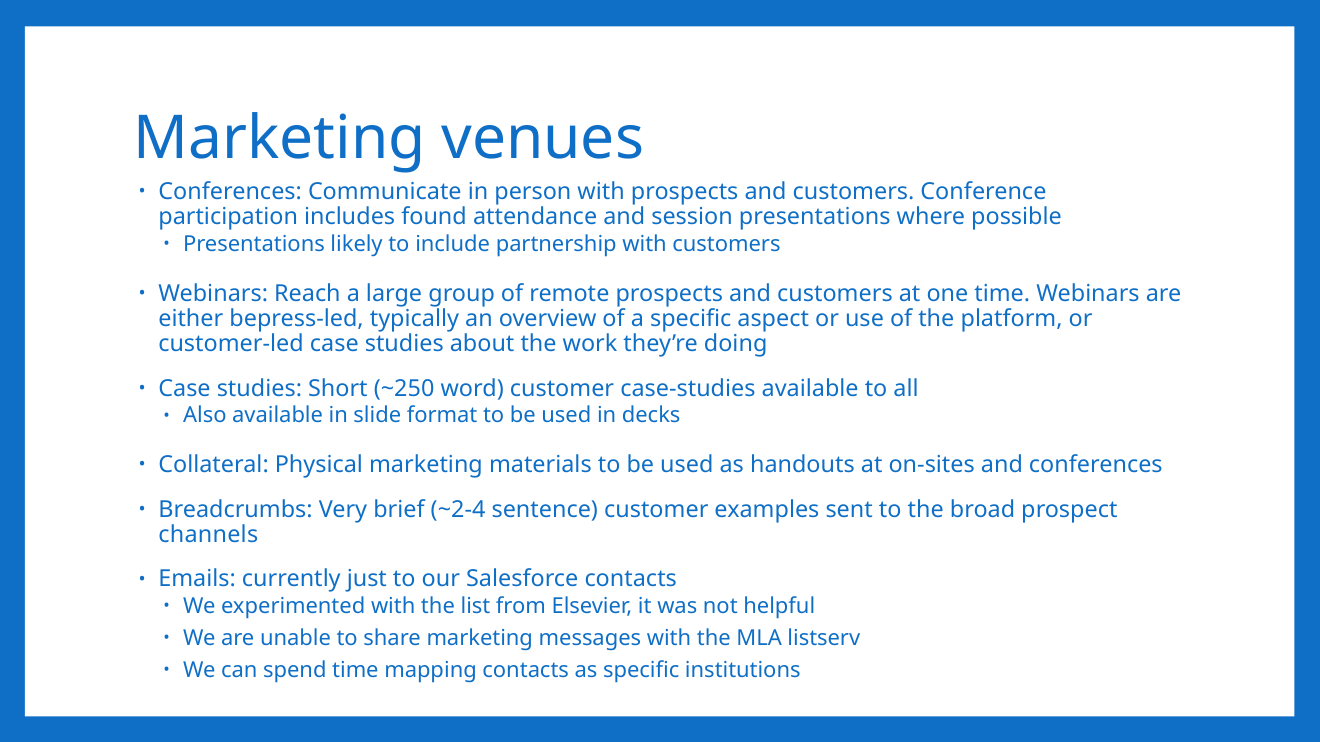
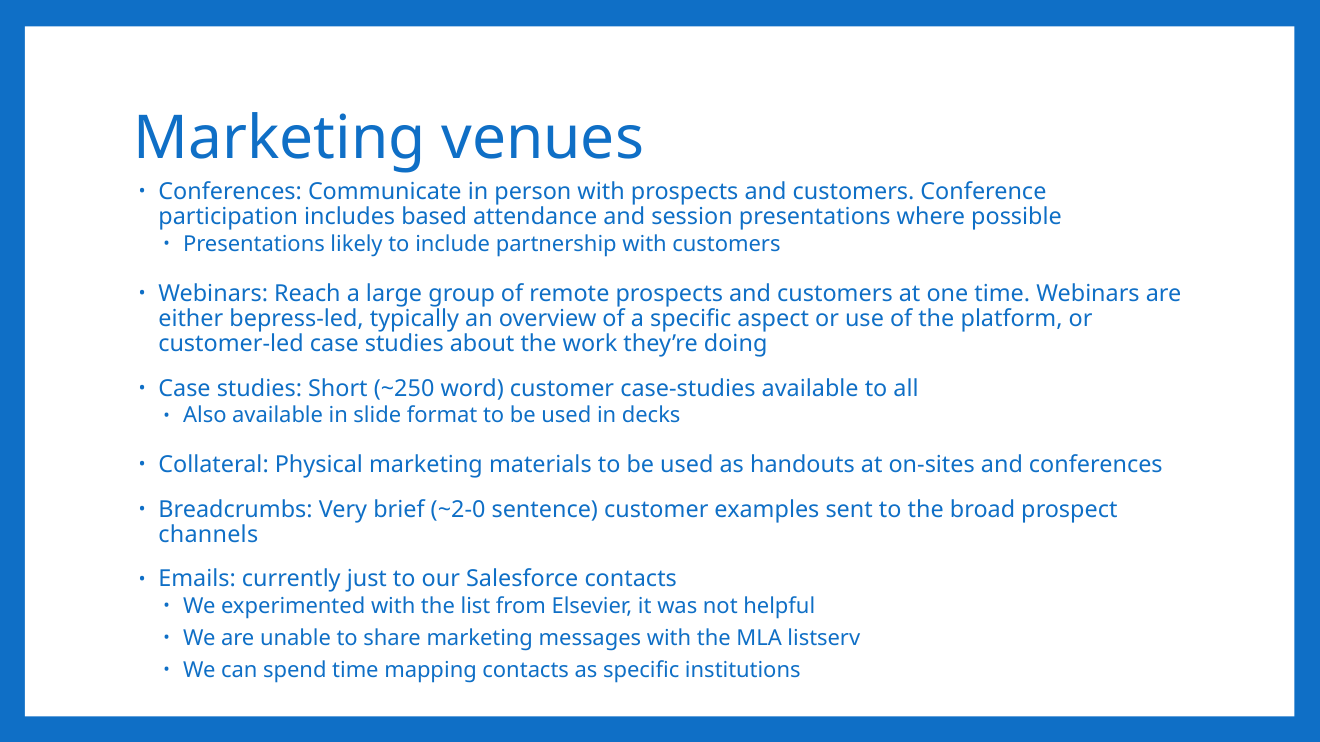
found: found -> based
~2-4: ~2-4 -> ~2-0
